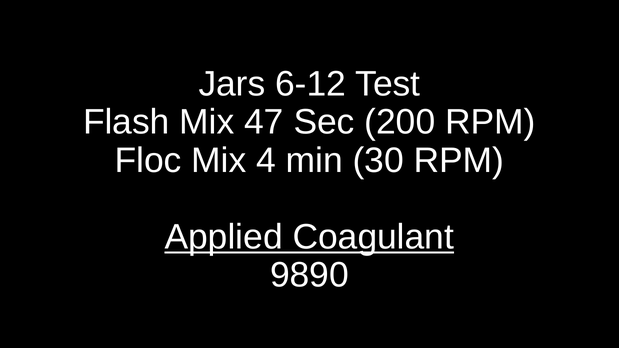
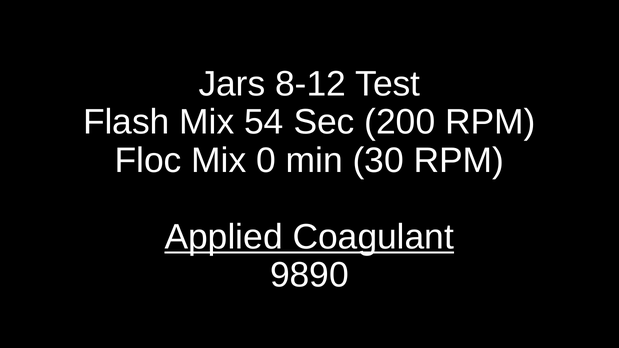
6-12: 6-12 -> 8-12
47: 47 -> 54
4: 4 -> 0
